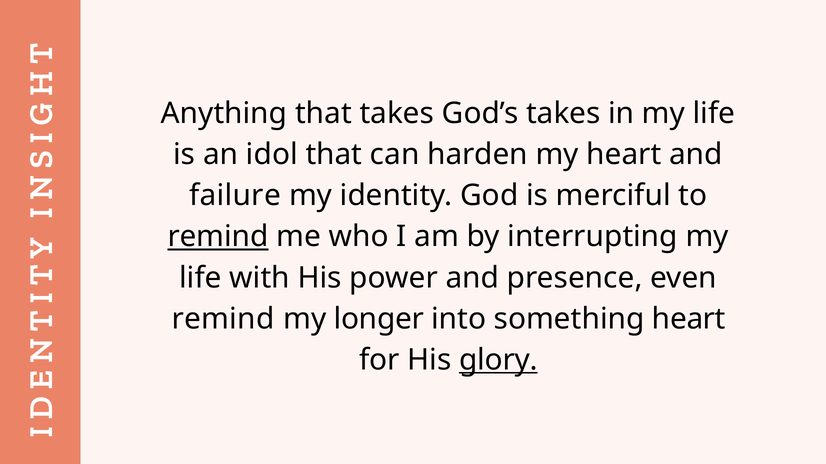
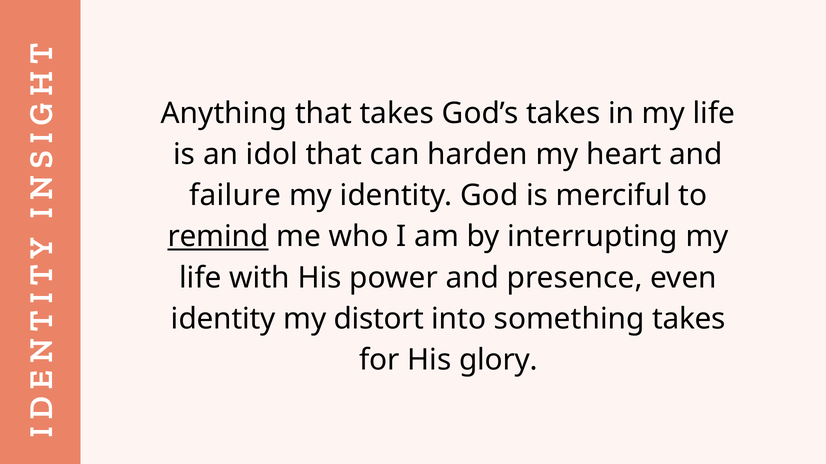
remind at (223, 319): remind -> identity
longer: longer -> distort
something heart: heart -> takes
glory underline: present -> none
